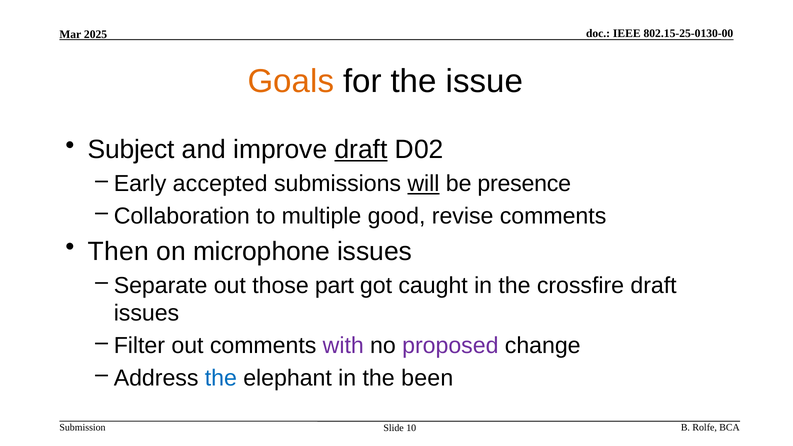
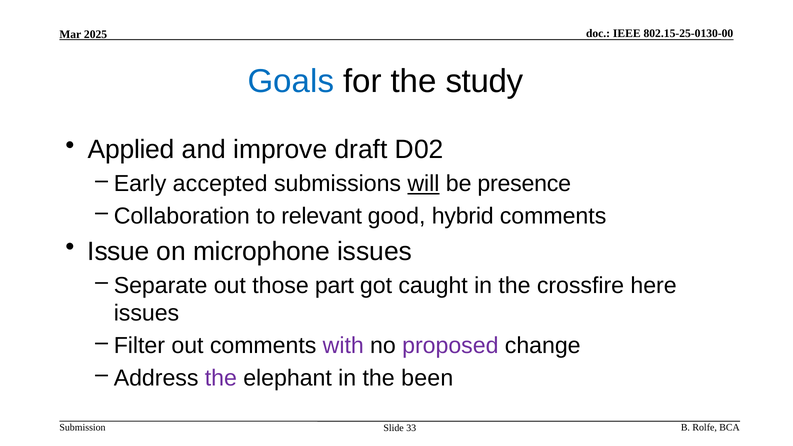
Goals colour: orange -> blue
issue: issue -> study
Subject: Subject -> Applied
draft at (361, 150) underline: present -> none
multiple: multiple -> relevant
revise: revise -> hybrid
Then: Then -> Issue
crossfire draft: draft -> here
the at (221, 378) colour: blue -> purple
10: 10 -> 33
